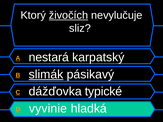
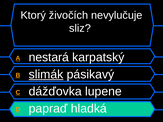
živočích underline: present -> none
typické: typické -> lupene
vyvinie: vyvinie -> papraď
